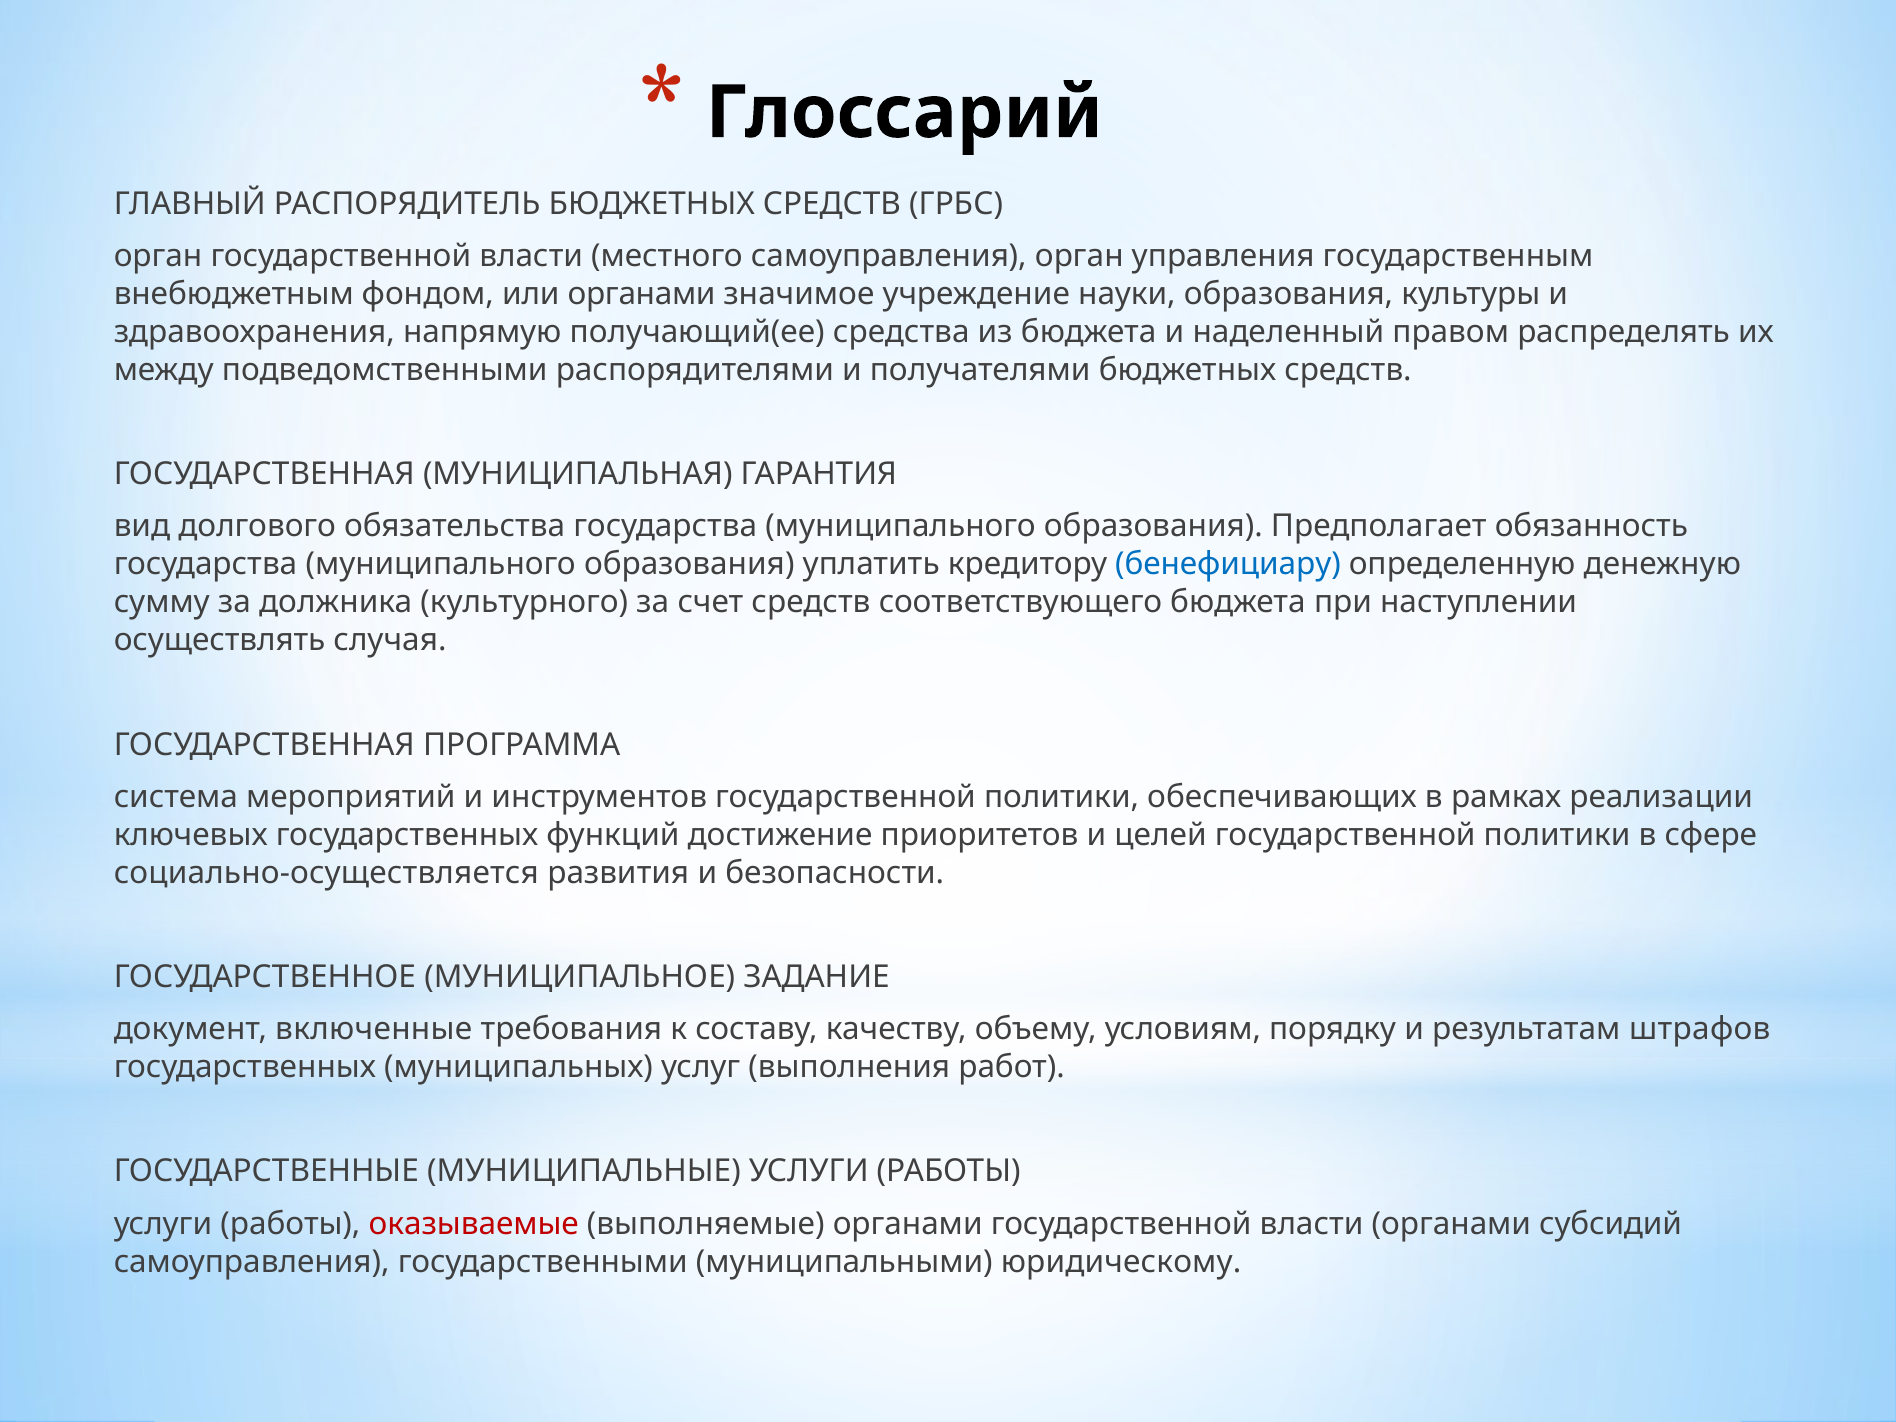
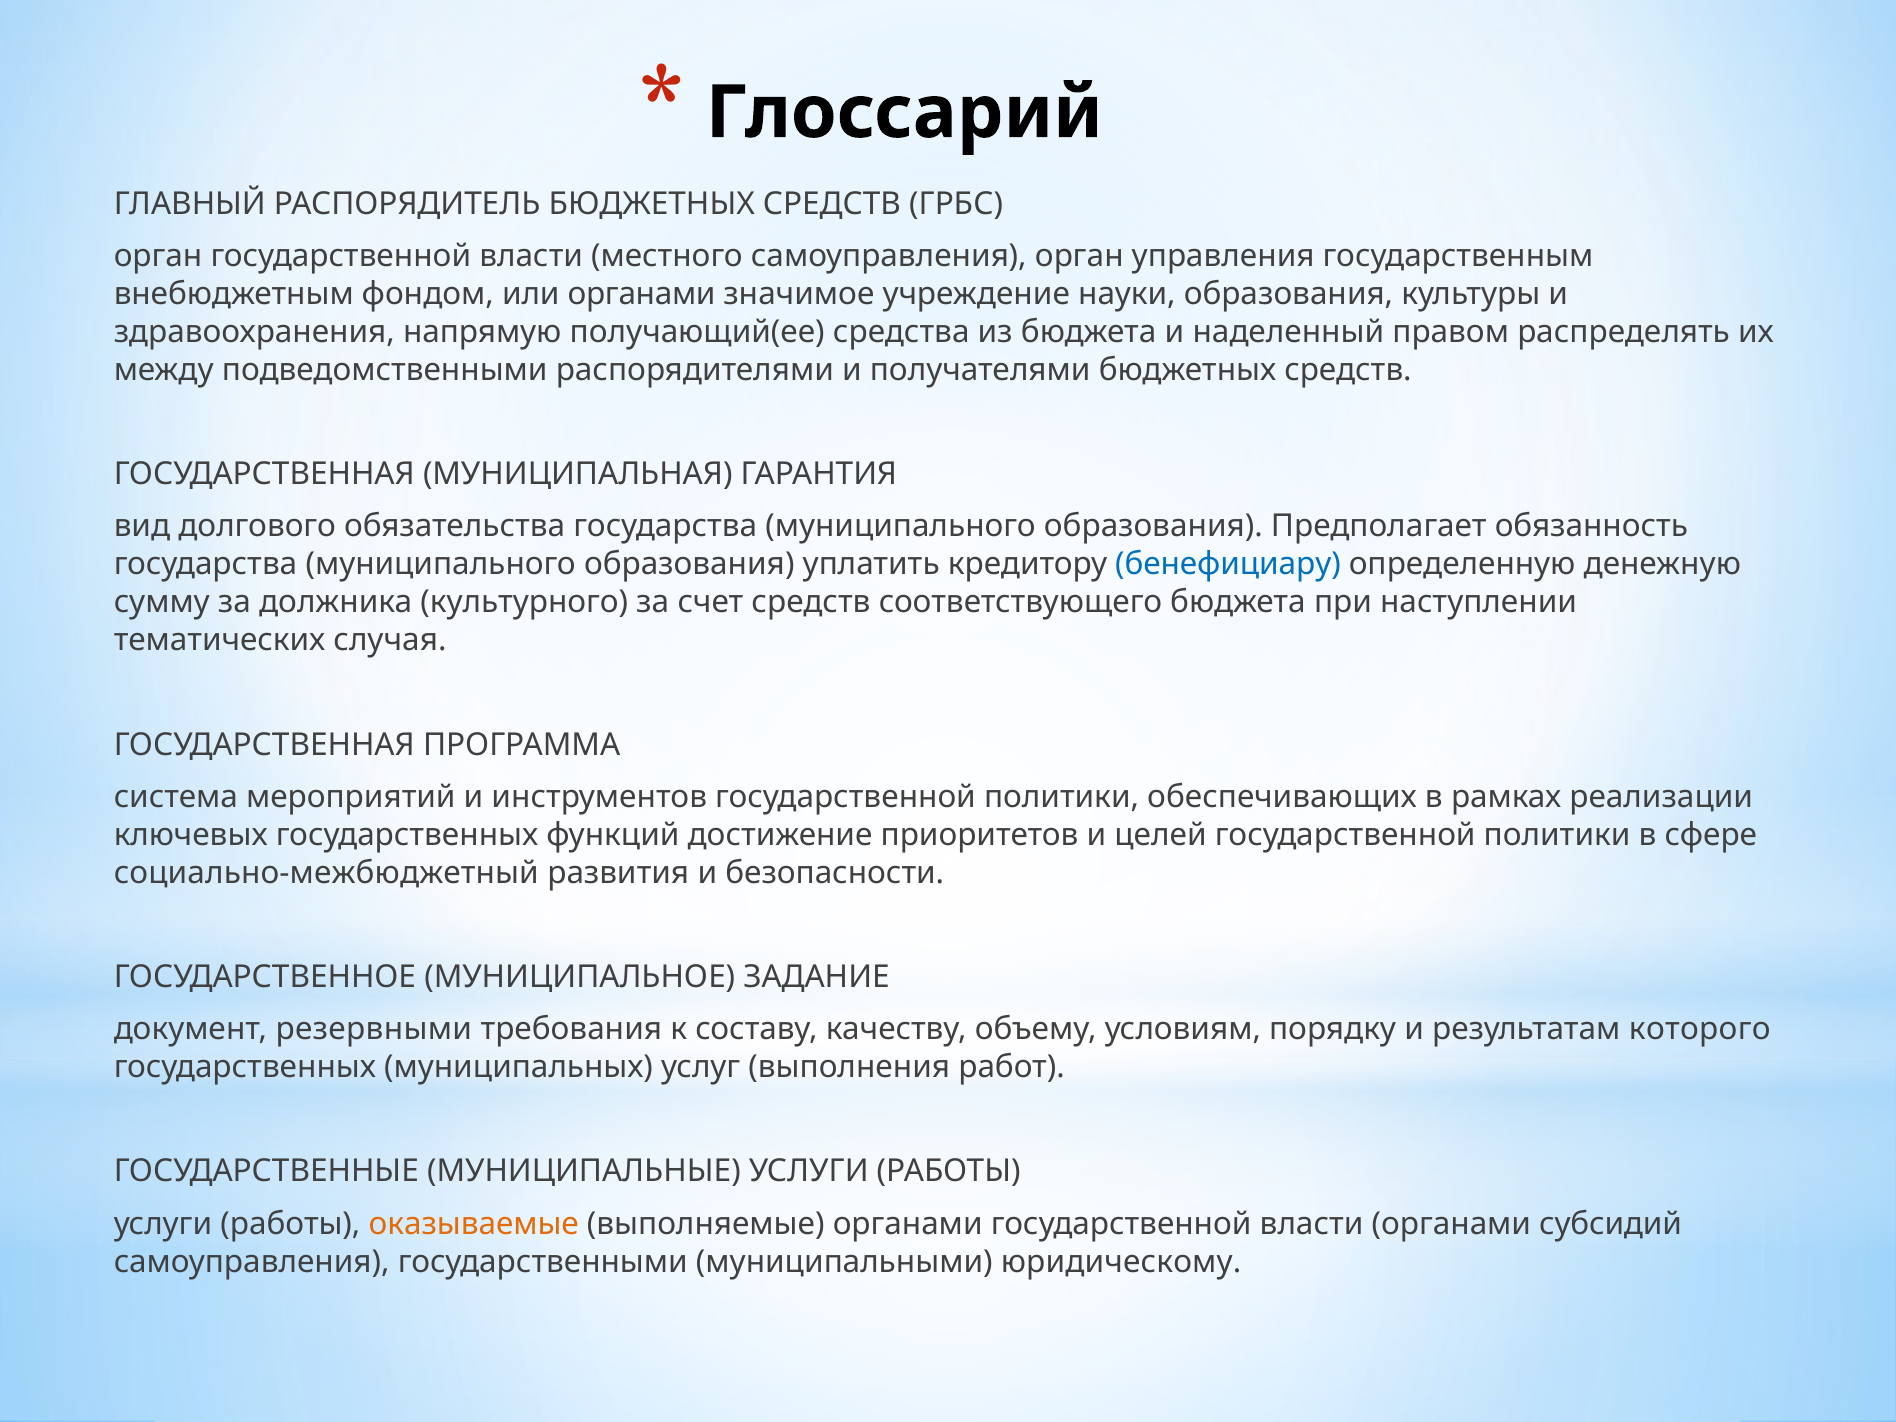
осуществлять: осуществлять -> тематических
социально-осуществляется: социально-осуществляется -> социально-межбюджетный
включенные: включенные -> резервными
штрафов: штрафов -> которого
оказываемые colour: red -> orange
